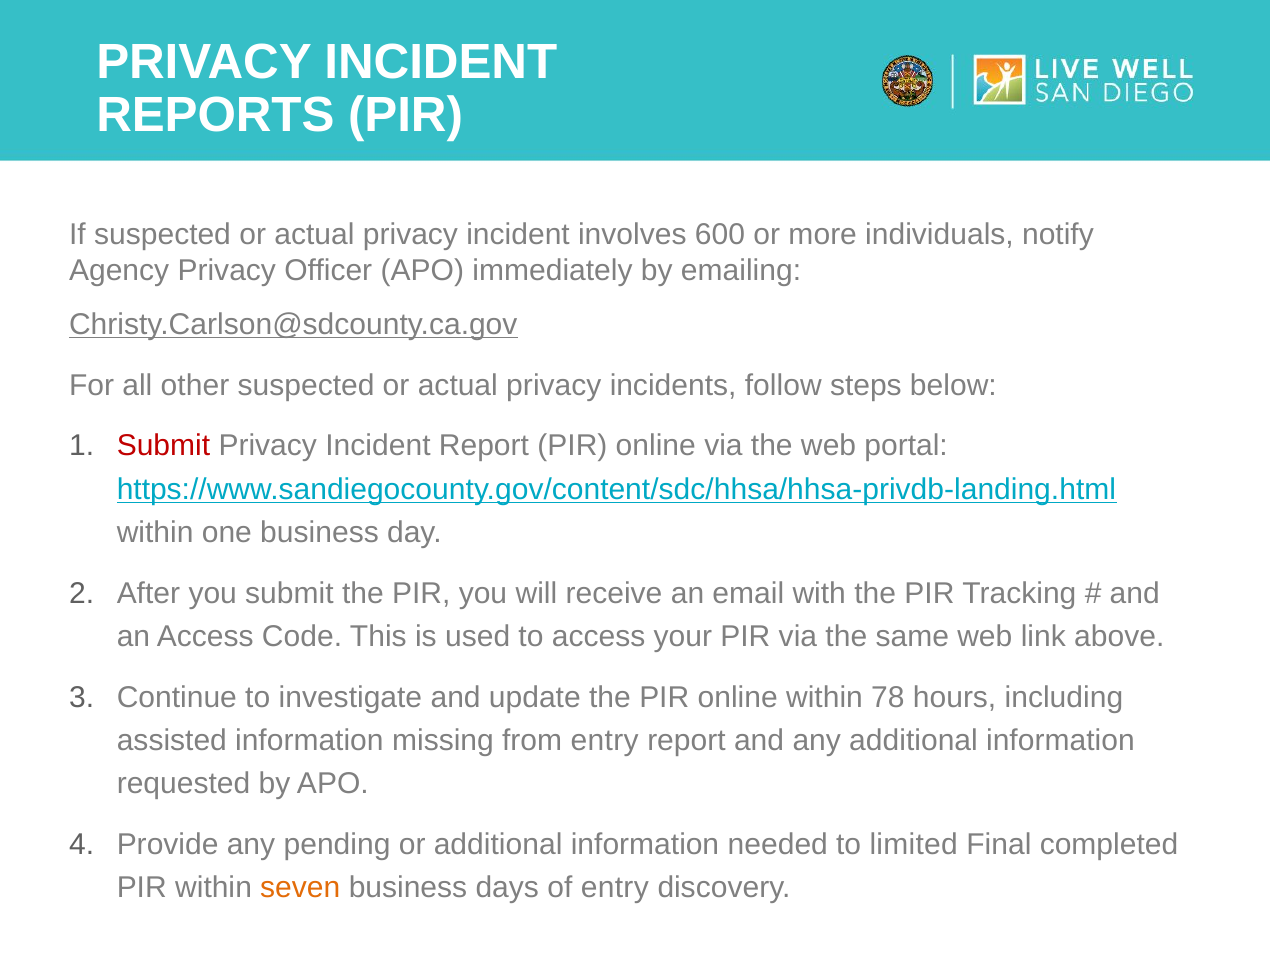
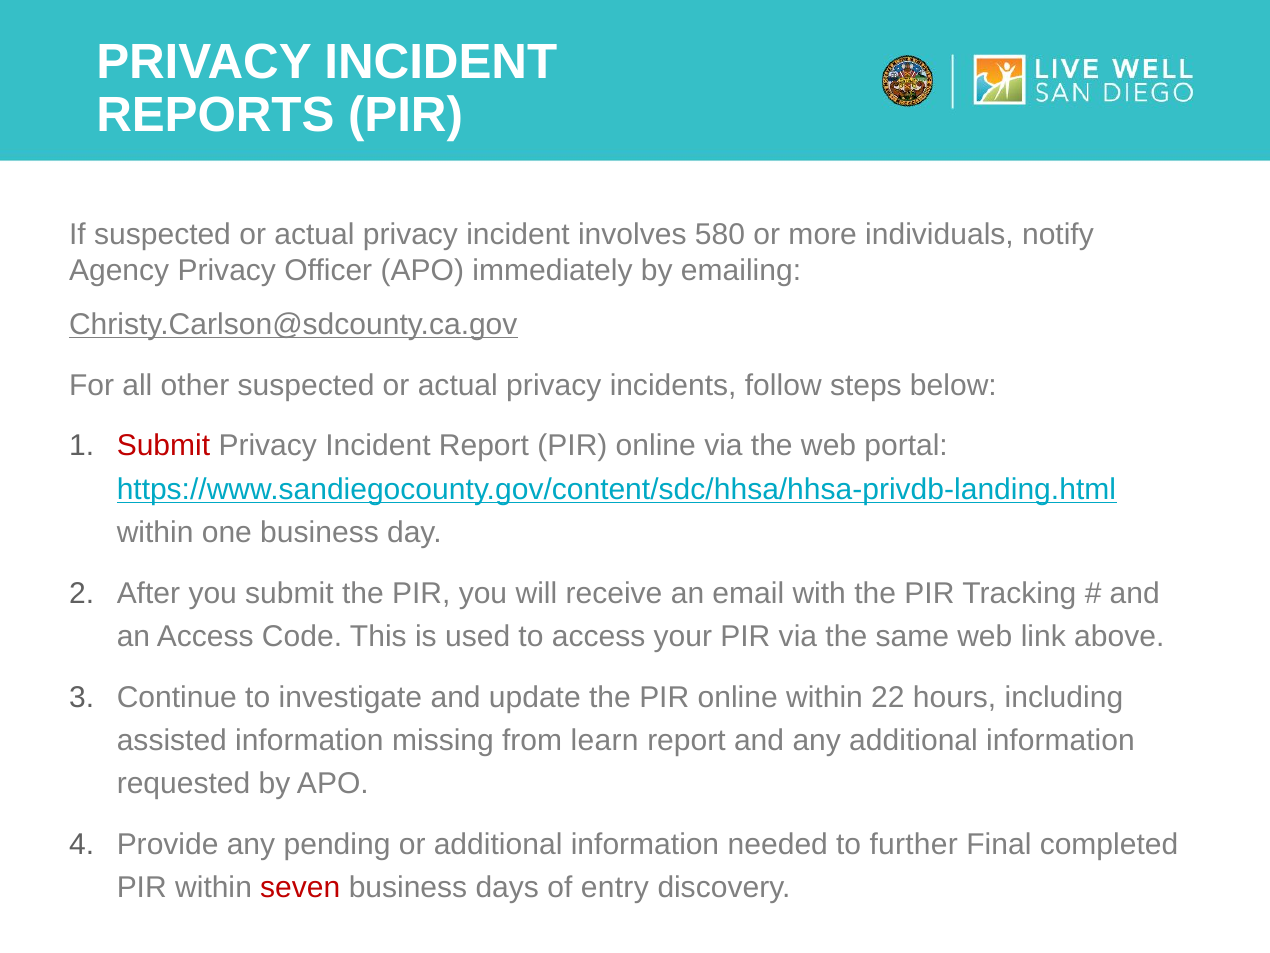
600: 600 -> 580
78: 78 -> 22
from entry: entry -> learn
limited: limited -> further
seven colour: orange -> red
